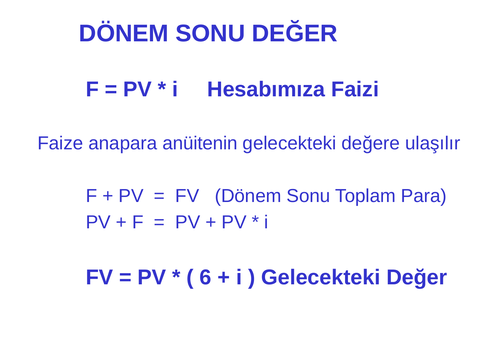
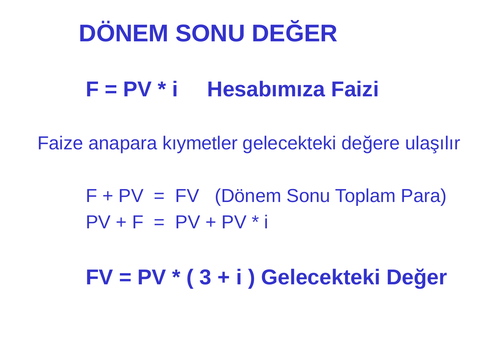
anüitenin: anüitenin -> kıymetler
6: 6 -> 3
